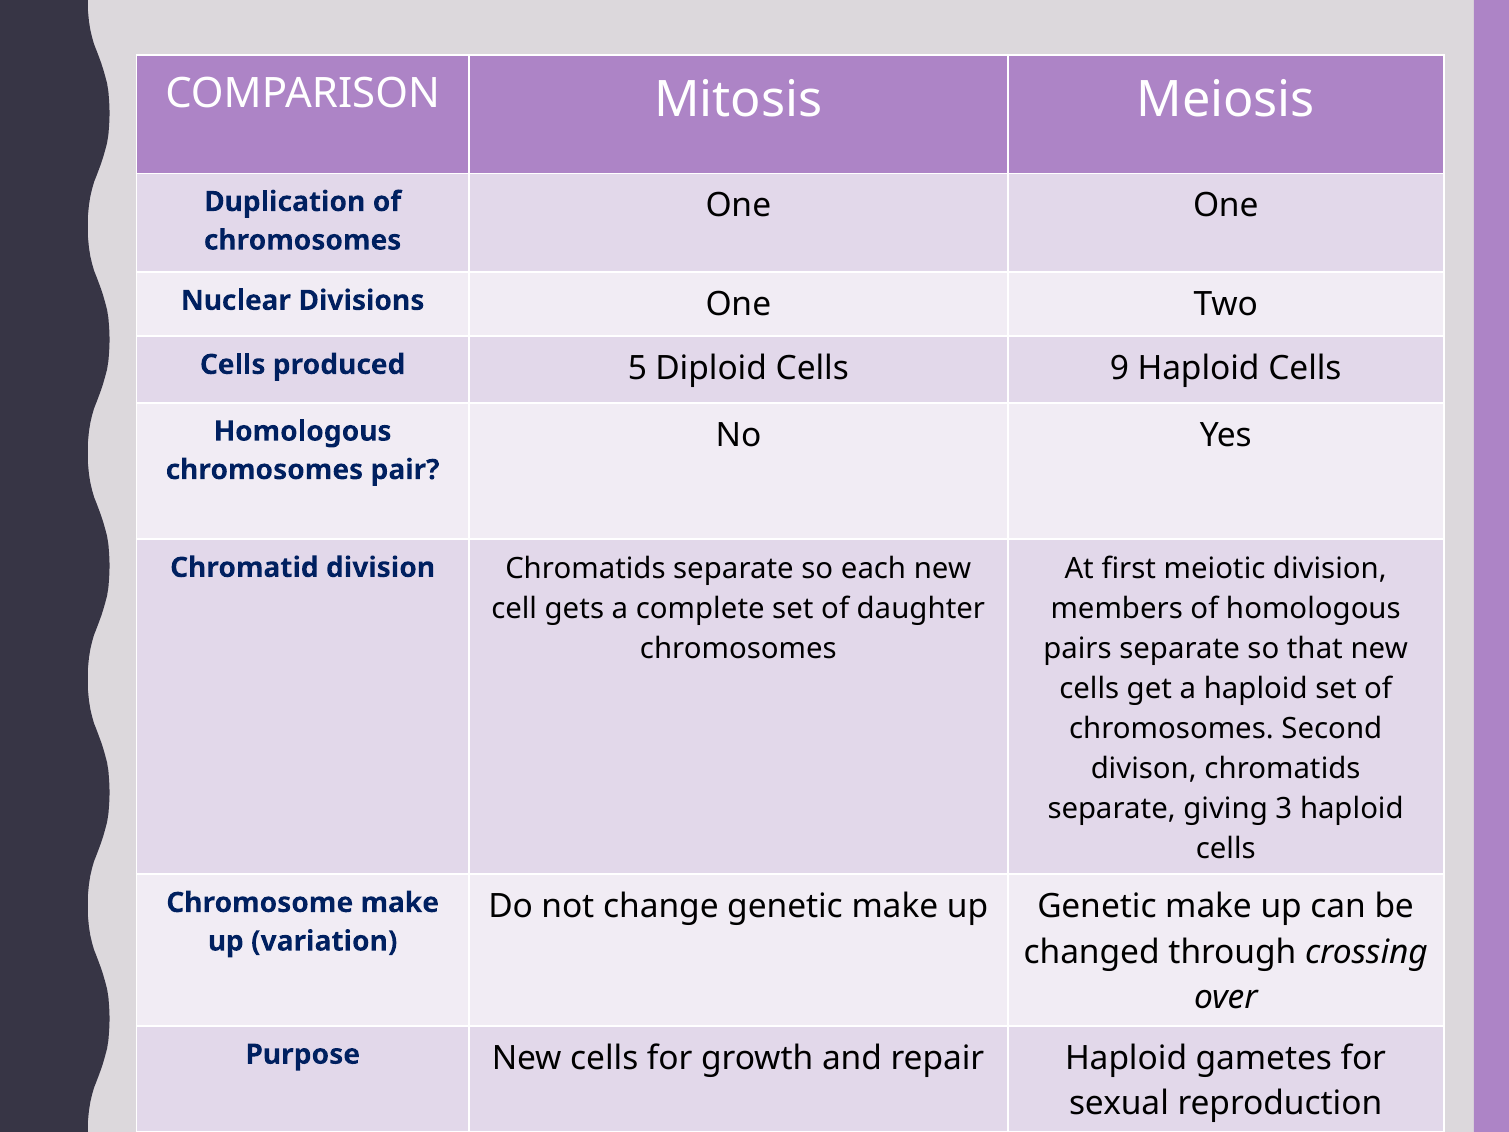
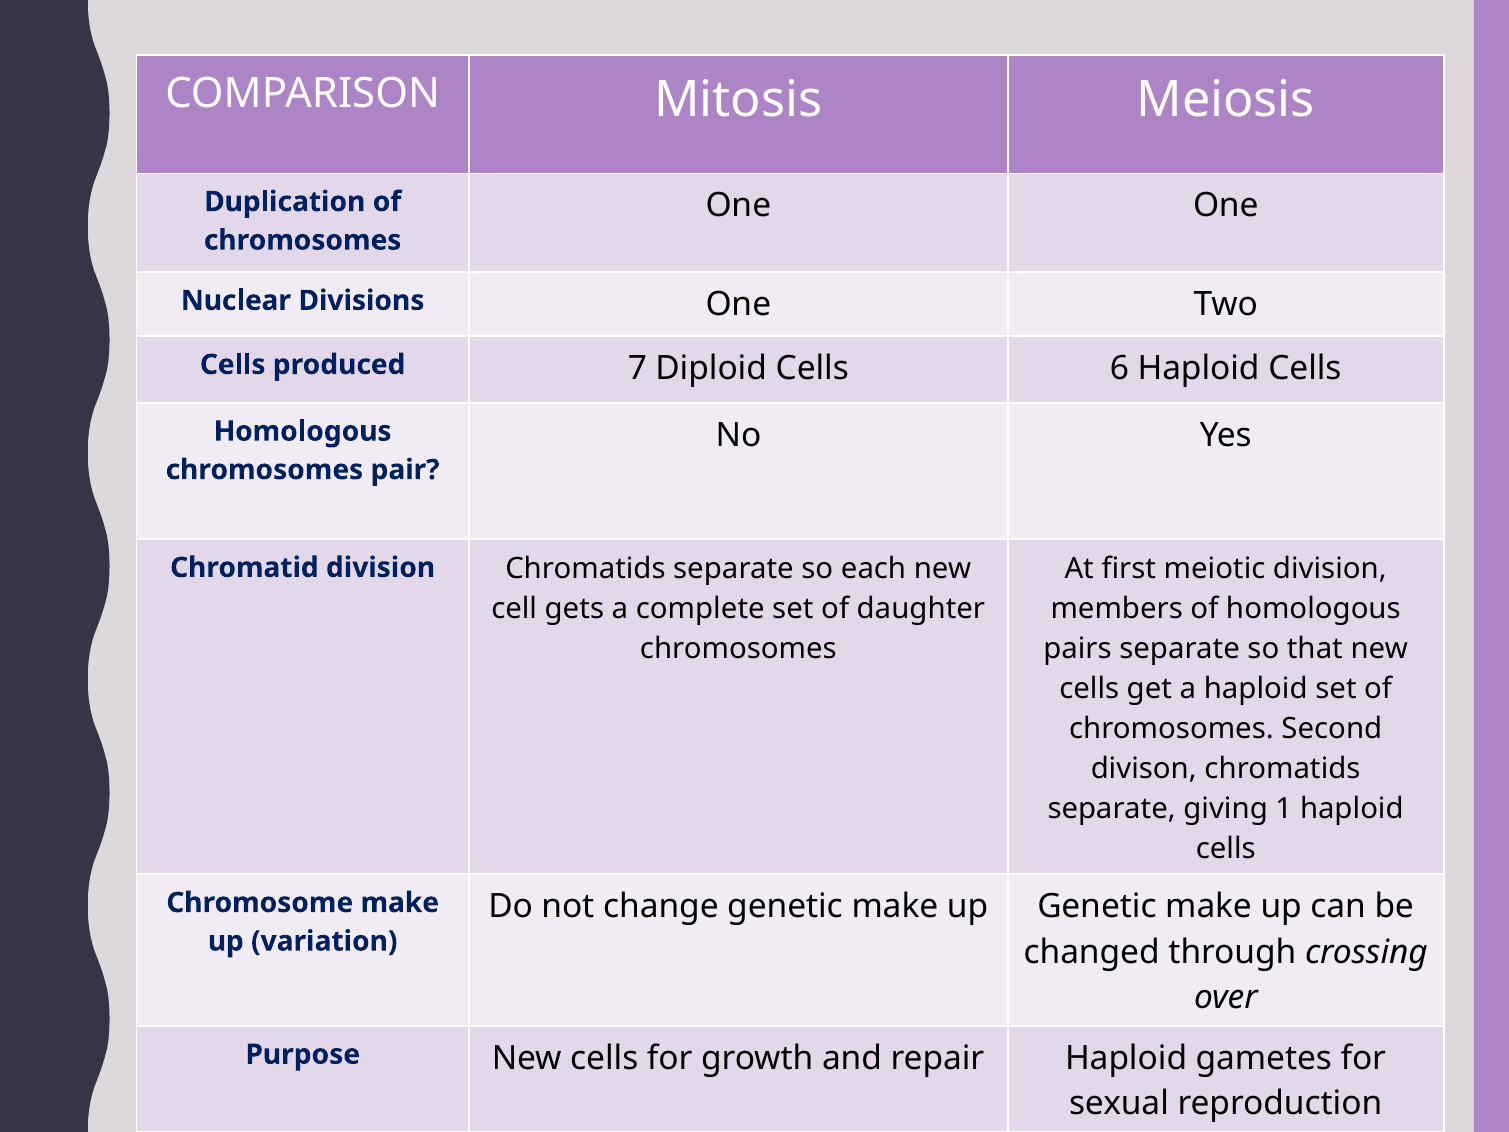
5: 5 -> 7
9: 9 -> 6
3: 3 -> 1
